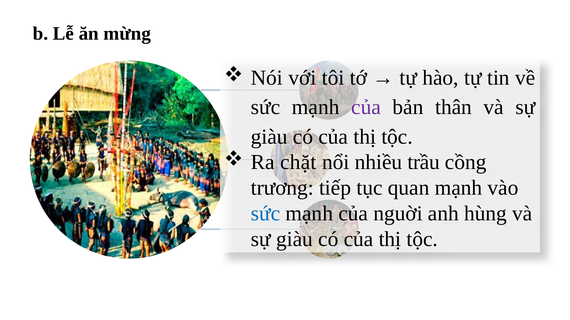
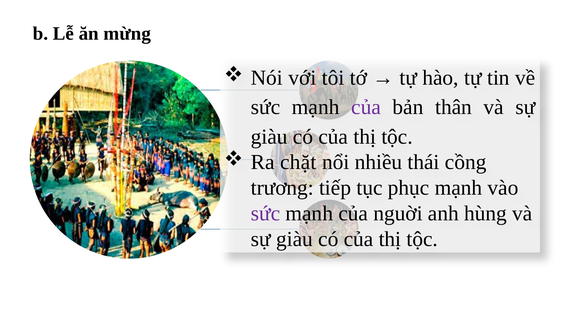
trầu: trầu -> thái
quan: quan -> phục
sức at (266, 214) colour: blue -> purple
